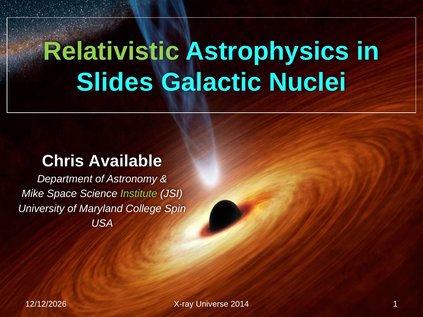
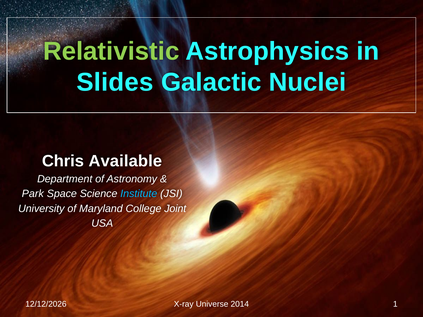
Mike: Mike -> Park
Institute colour: light green -> light blue
Spin: Spin -> Joint
